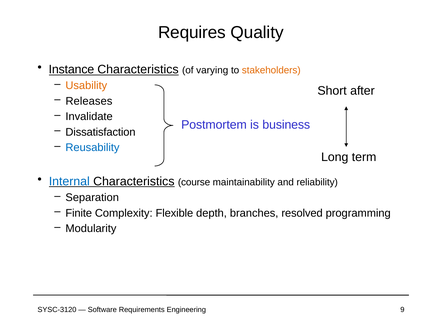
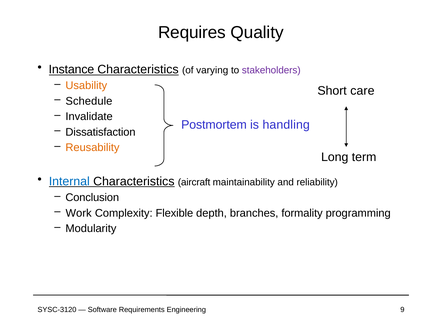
stakeholders colour: orange -> purple
after: after -> care
Releases: Releases -> Schedule
business: business -> handling
Reusability colour: blue -> orange
course: course -> aircraft
Separation: Separation -> Conclusion
Finite: Finite -> Work
resolved: resolved -> formality
